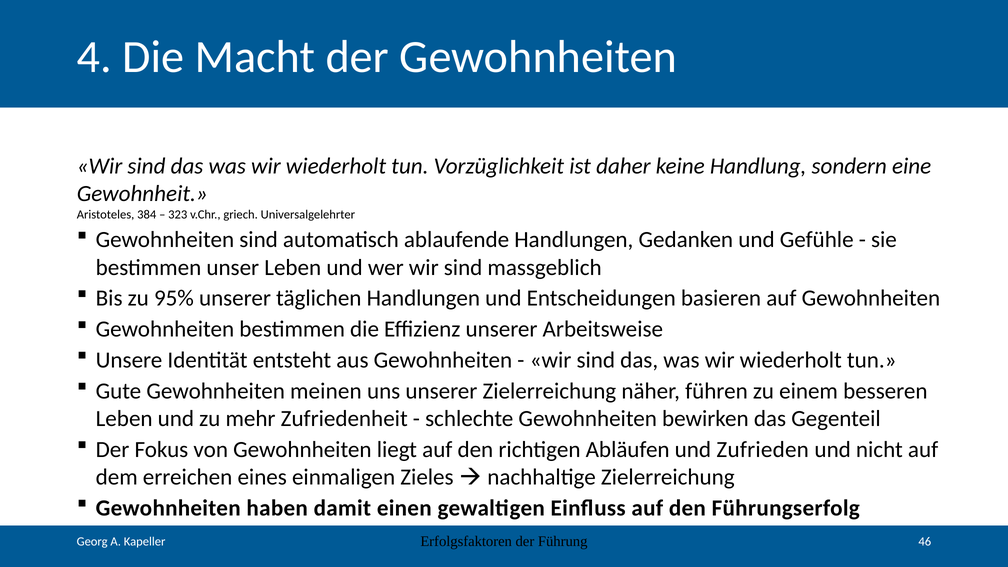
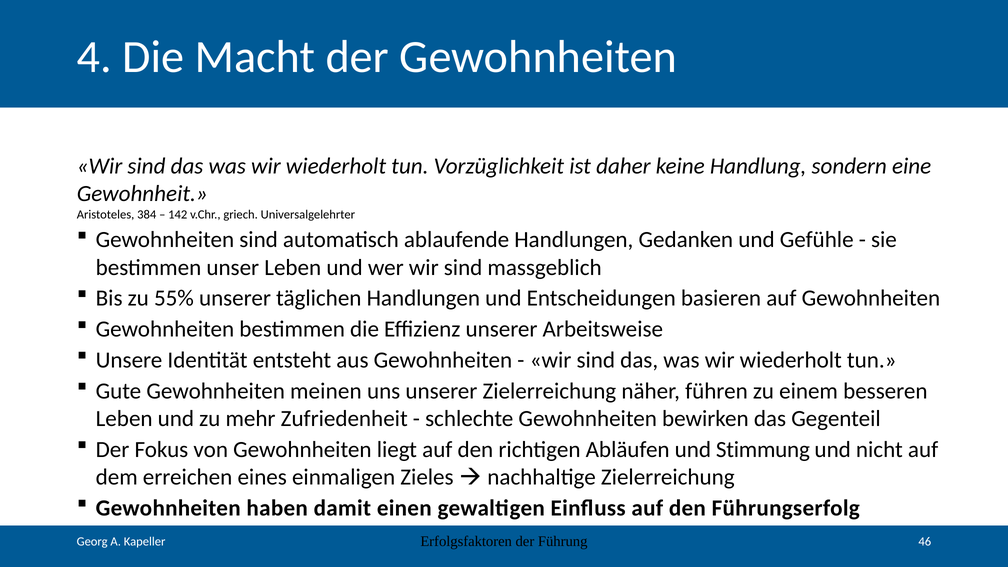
323: 323 -> 142
95%: 95% -> 55%
Zufrieden: Zufrieden -> Stimmung
